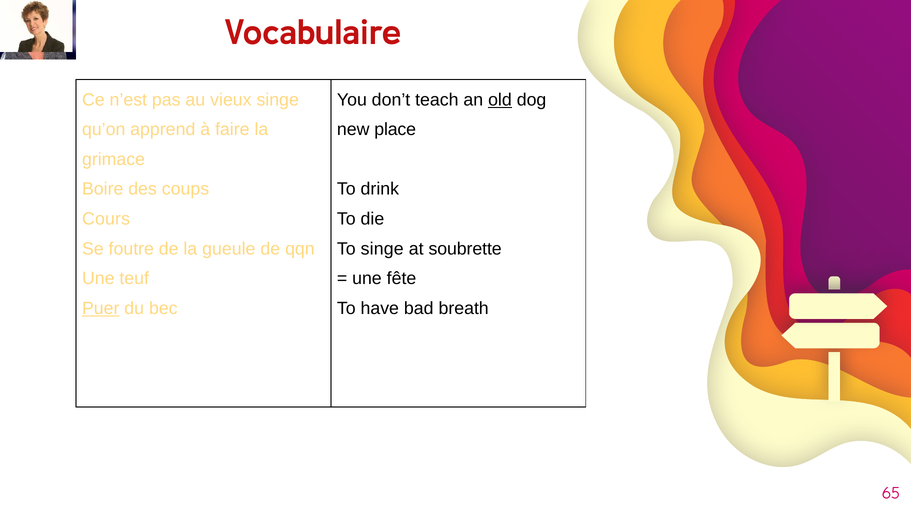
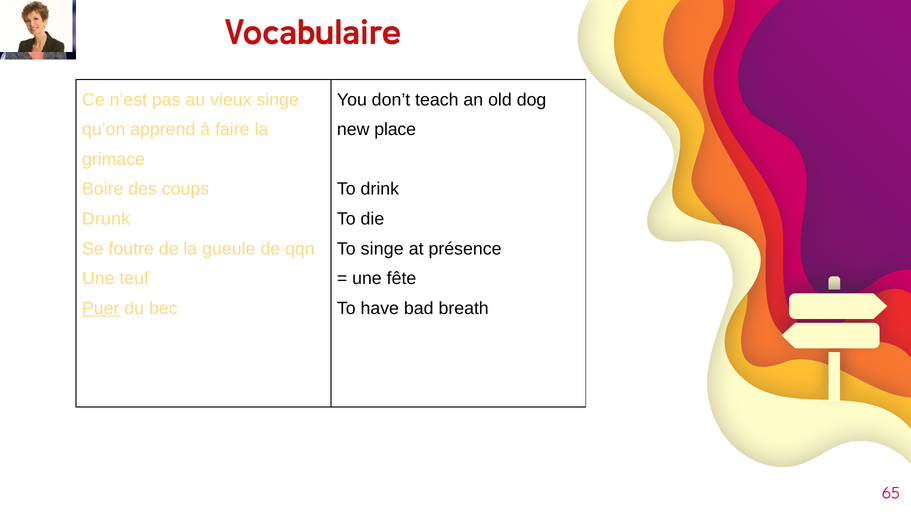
old underline: present -> none
Cours: Cours -> Drunk
soubrette: soubrette -> présence
